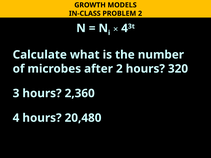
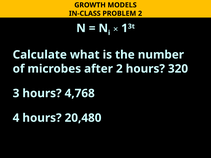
4 at (125, 28): 4 -> 1
2,360: 2,360 -> 4,768
